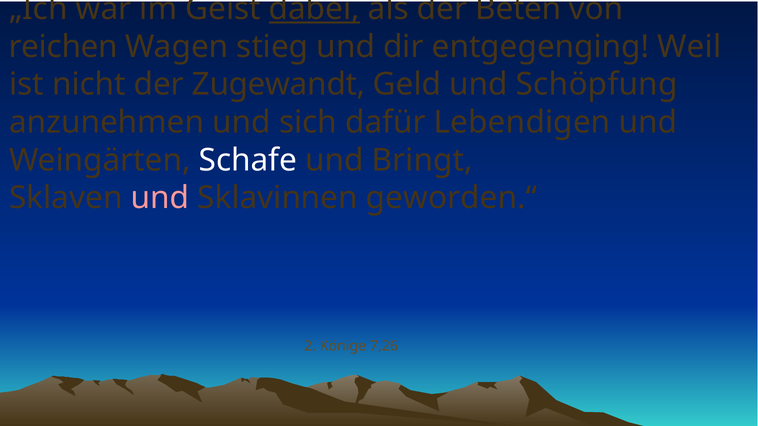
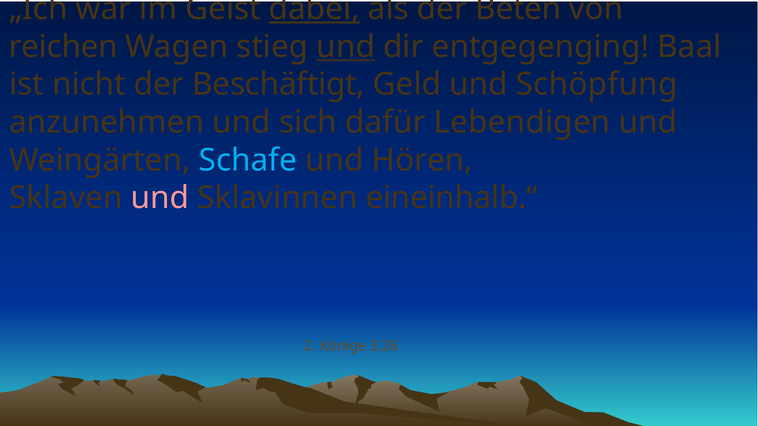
und at (346, 47) underline: none -> present
Weil: Weil -> Baal
Zugewandt: Zugewandt -> Beschäftigt
Schafe colour: white -> light blue
Bringt: Bringt -> Hören
geworden.“: geworden.“ -> eineinhalb.“
7,26: 7,26 -> 3,26
